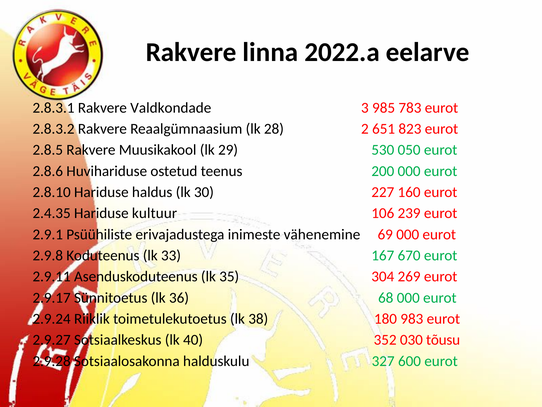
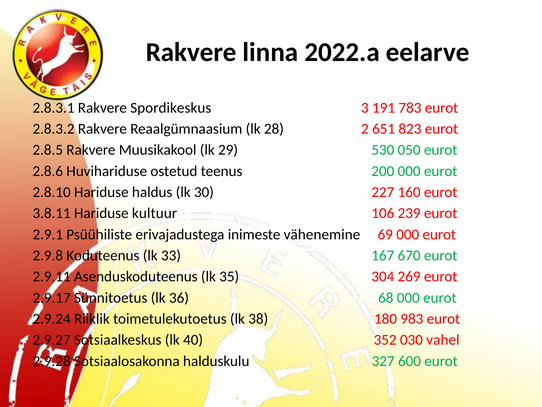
Valdkondade: Valdkondade -> Spordikeskus
985: 985 -> 191
2.4.35: 2.4.35 -> 3.8.11
tõusu: tõusu -> vahel
